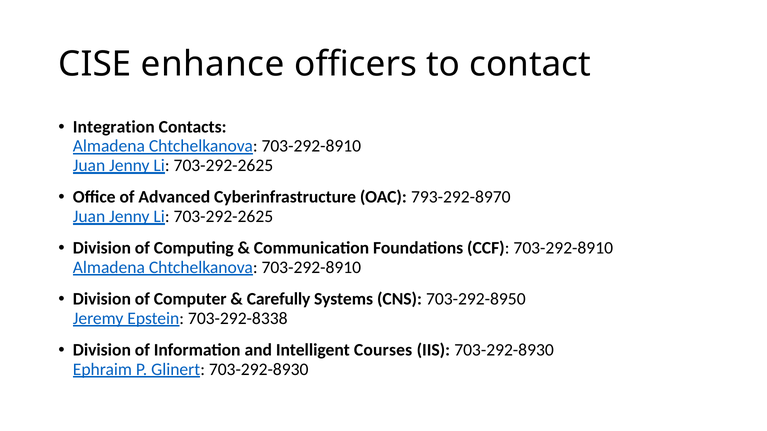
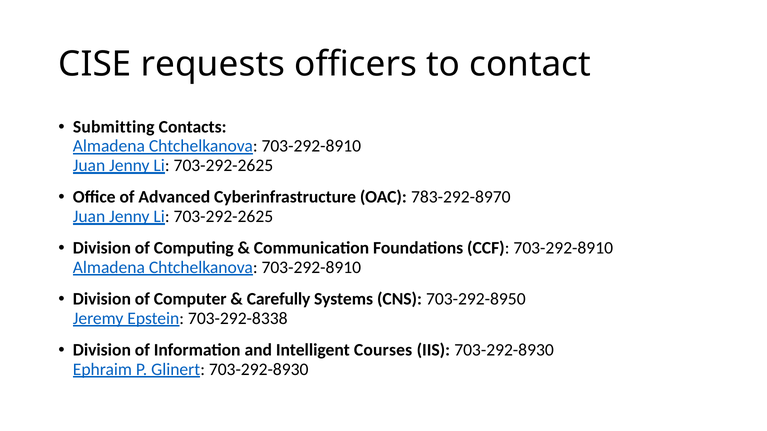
enhance: enhance -> requests
Integration: Integration -> Submitting
793-292-8970: 793-292-8970 -> 783-292-8970
